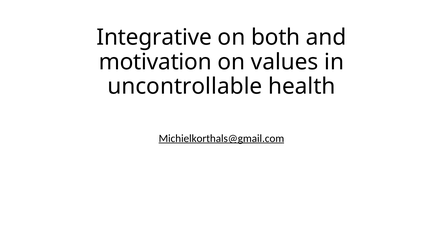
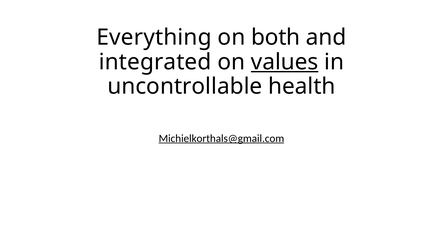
Integrative: Integrative -> Everything
motivation: motivation -> integrated
values underline: none -> present
